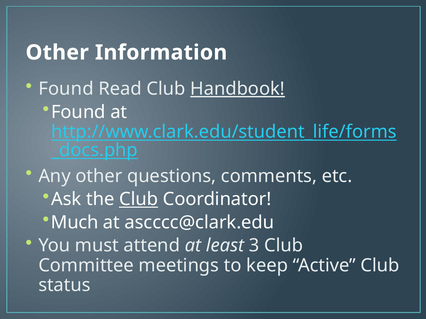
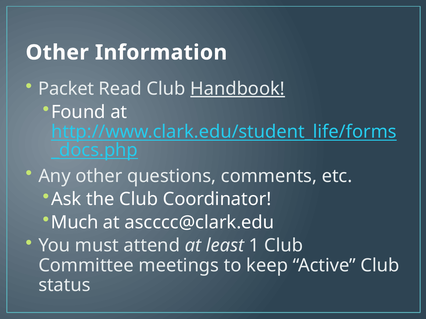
Found at (66, 89): Found -> Packet
Club at (139, 199) underline: present -> none
3: 3 -> 1
